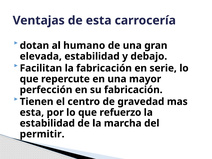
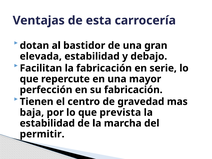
humano: humano -> bastidor
esta at (32, 112): esta -> baja
refuerzo: refuerzo -> prevista
